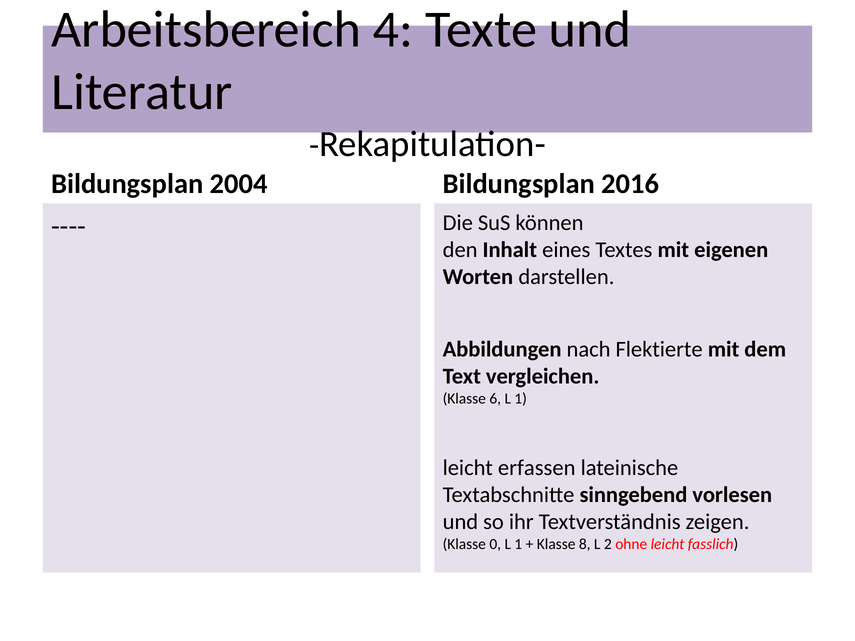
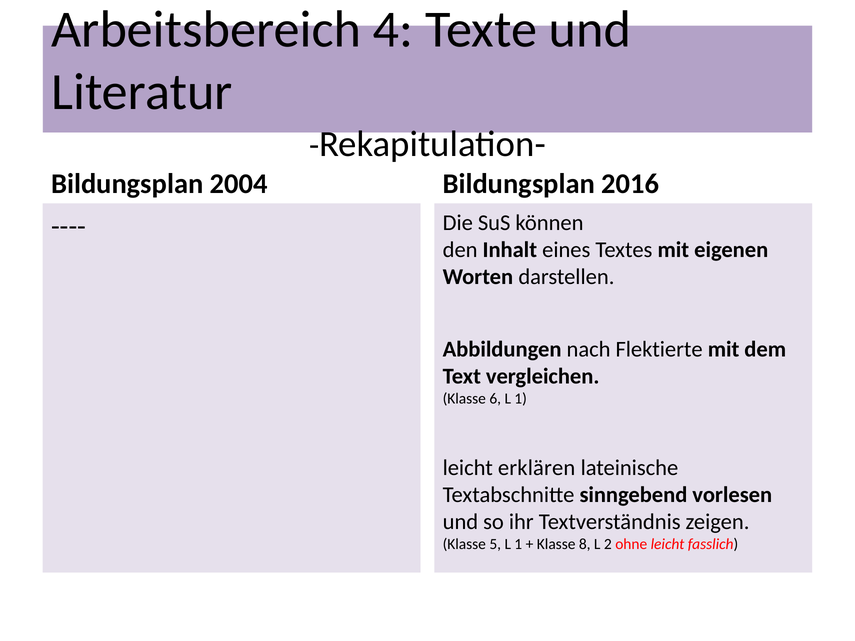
erfassen: erfassen -> erklären
0: 0 -> 5
